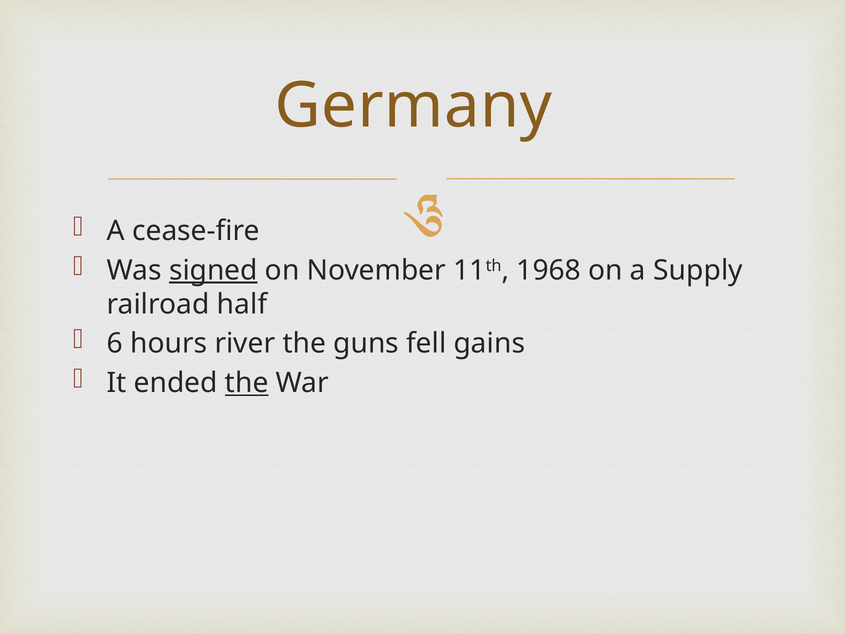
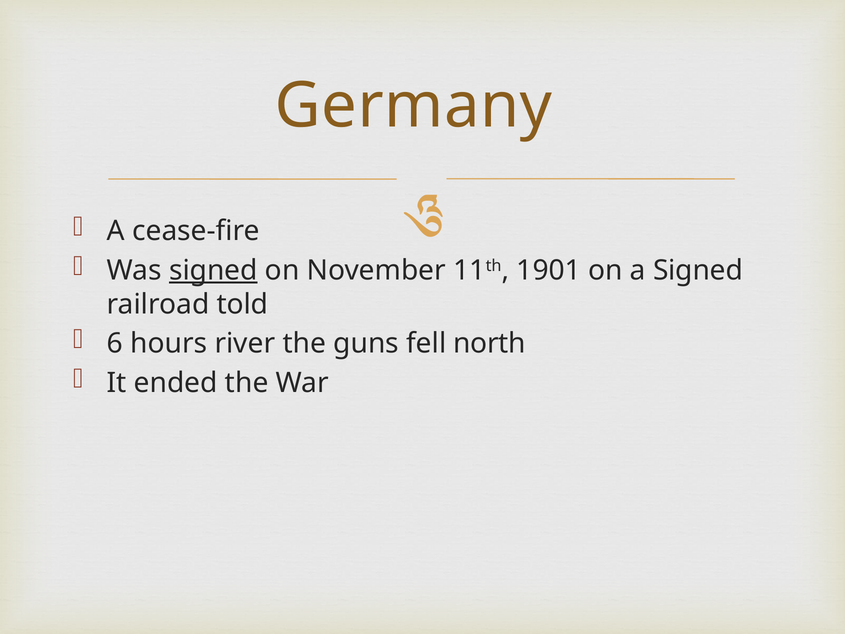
1968: 1968 -> 1901
a Supply: Supply -> Signed
half: half -> told
gains: gains -> north
the at (247, 383) underline: present -> none
